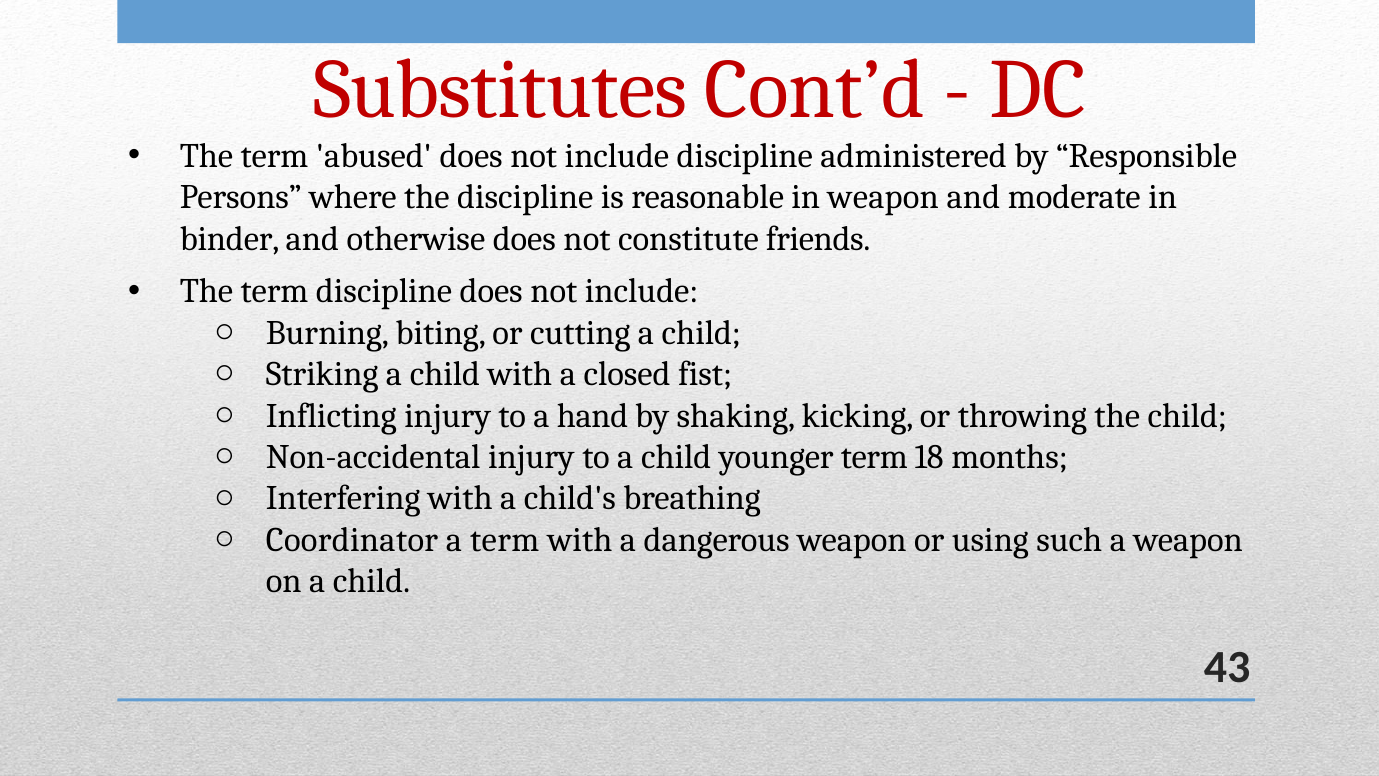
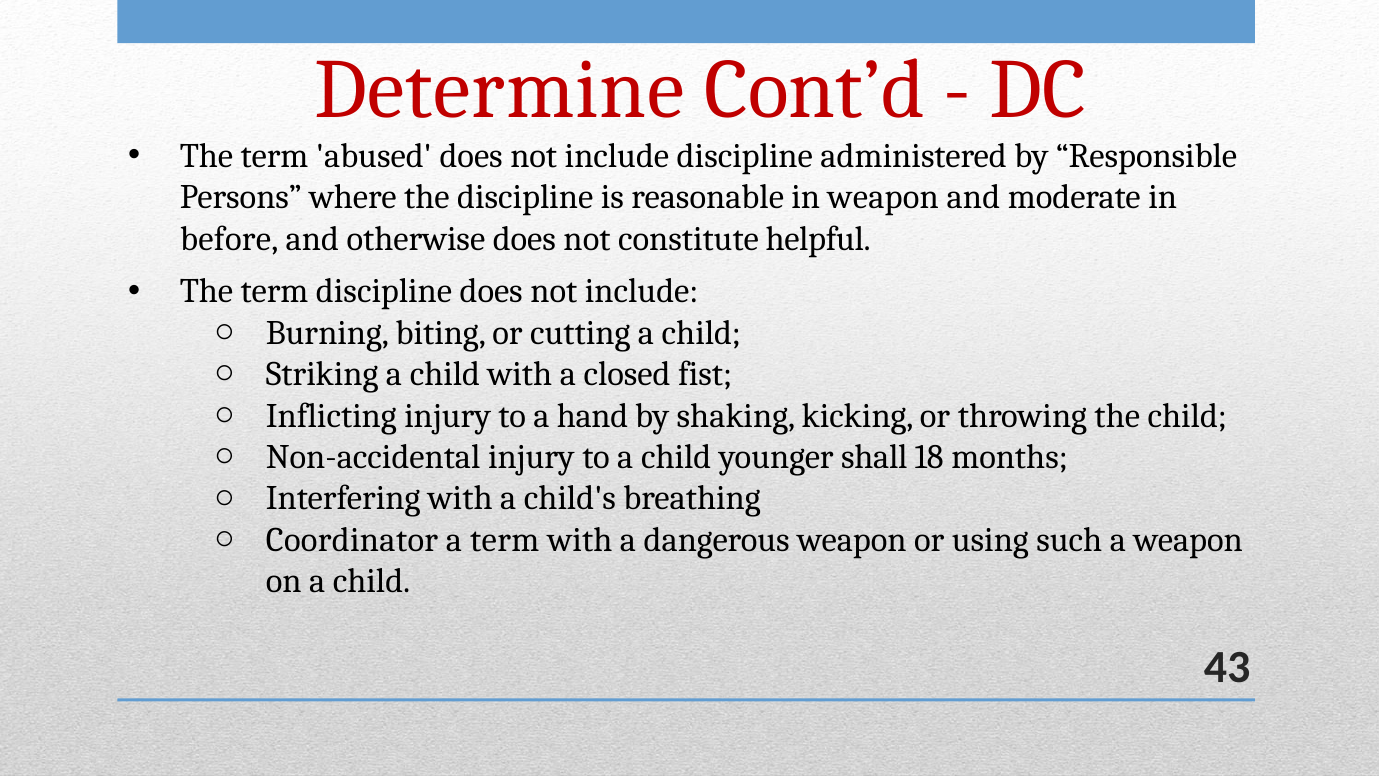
Substitutes: Substitutes -> Determine
binder: binder -> before
friends: friends -> helpful
younger term: term -> shall
